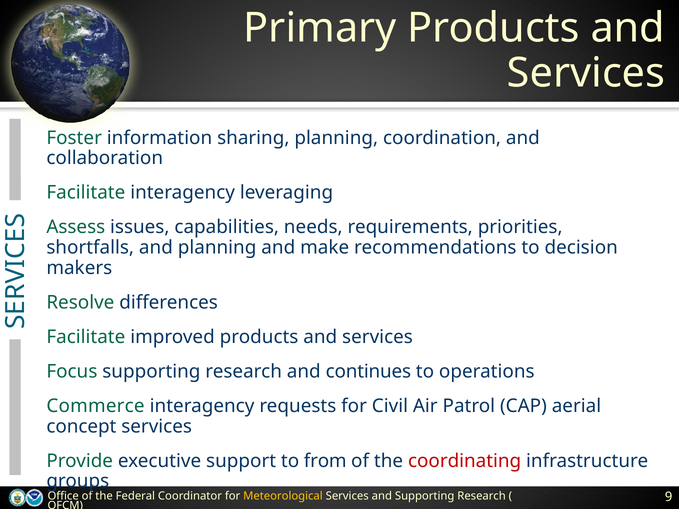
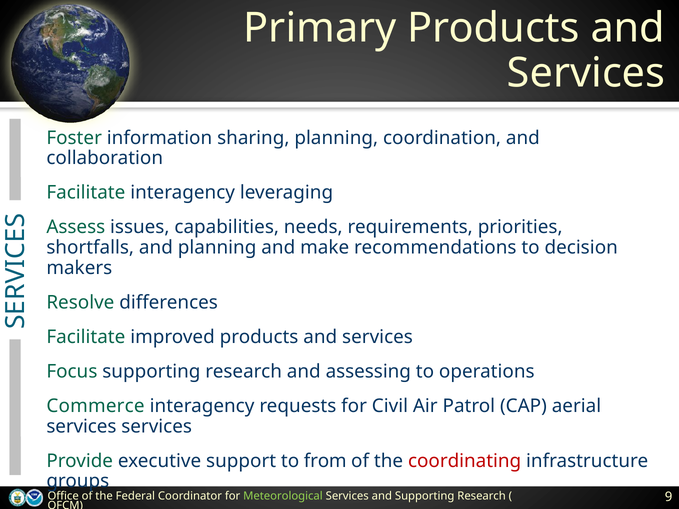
continues: continues -> assessing
concept at (81, 427): concept -> services
Meteorological colour: yellow -> light green
